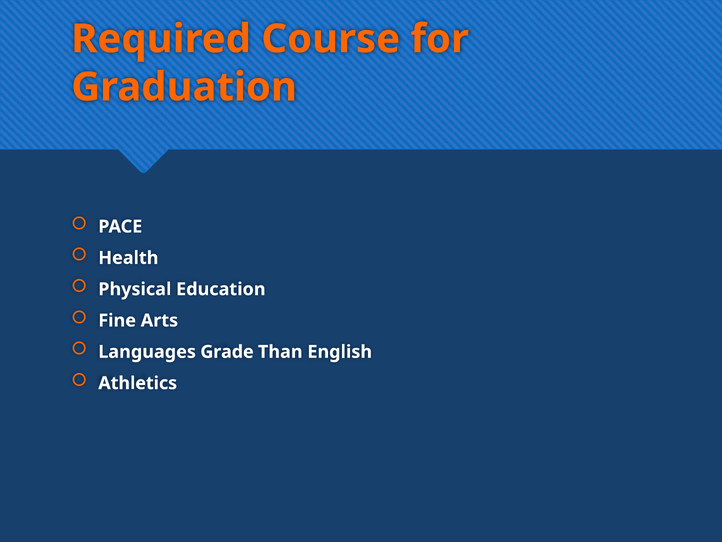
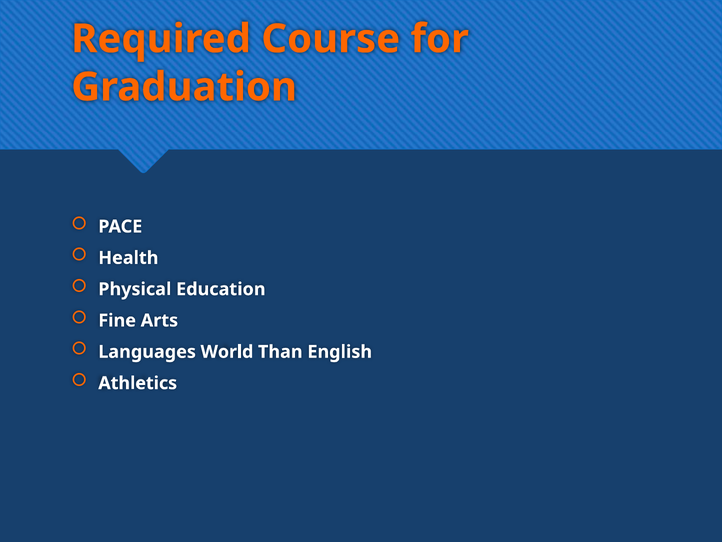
Grade: Grade -> World
